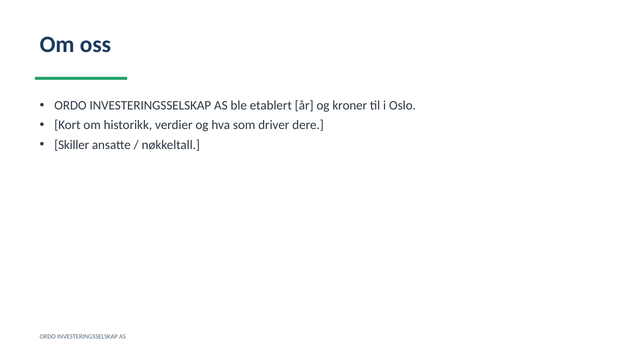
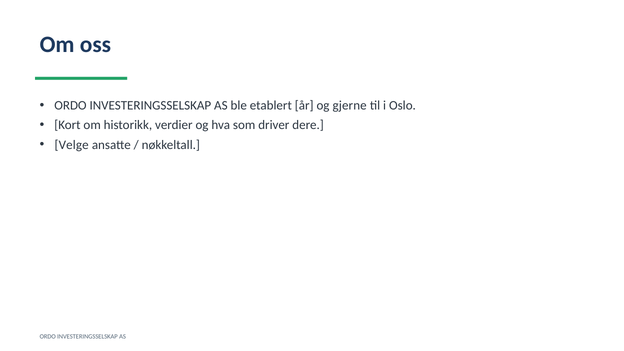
kroner: kroner -> gjerne
Skiller: Skiller -> Velge
